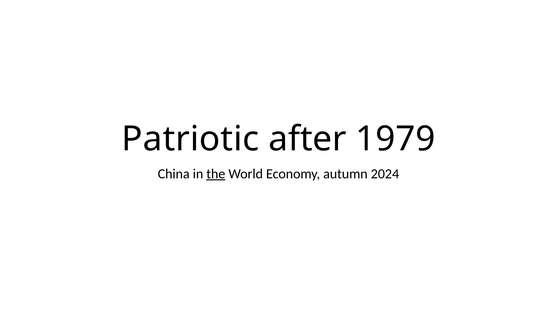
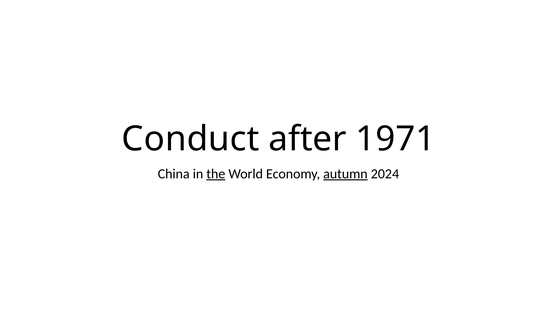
Patriotic: Patriotic -> Conduct
1979: 1979 -> 1971
autumn underline: none -> present
